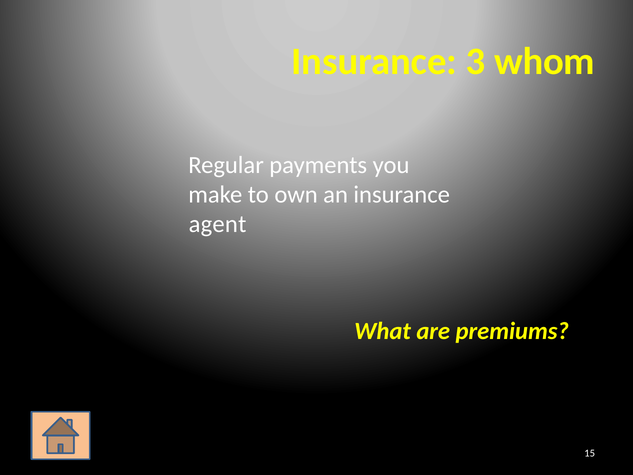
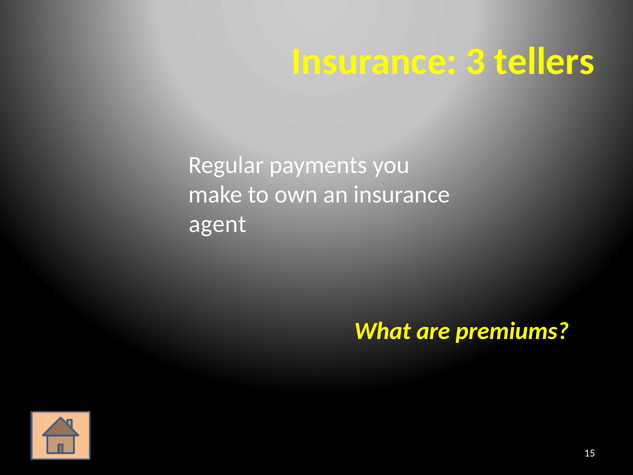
whom: whom -> tellers
